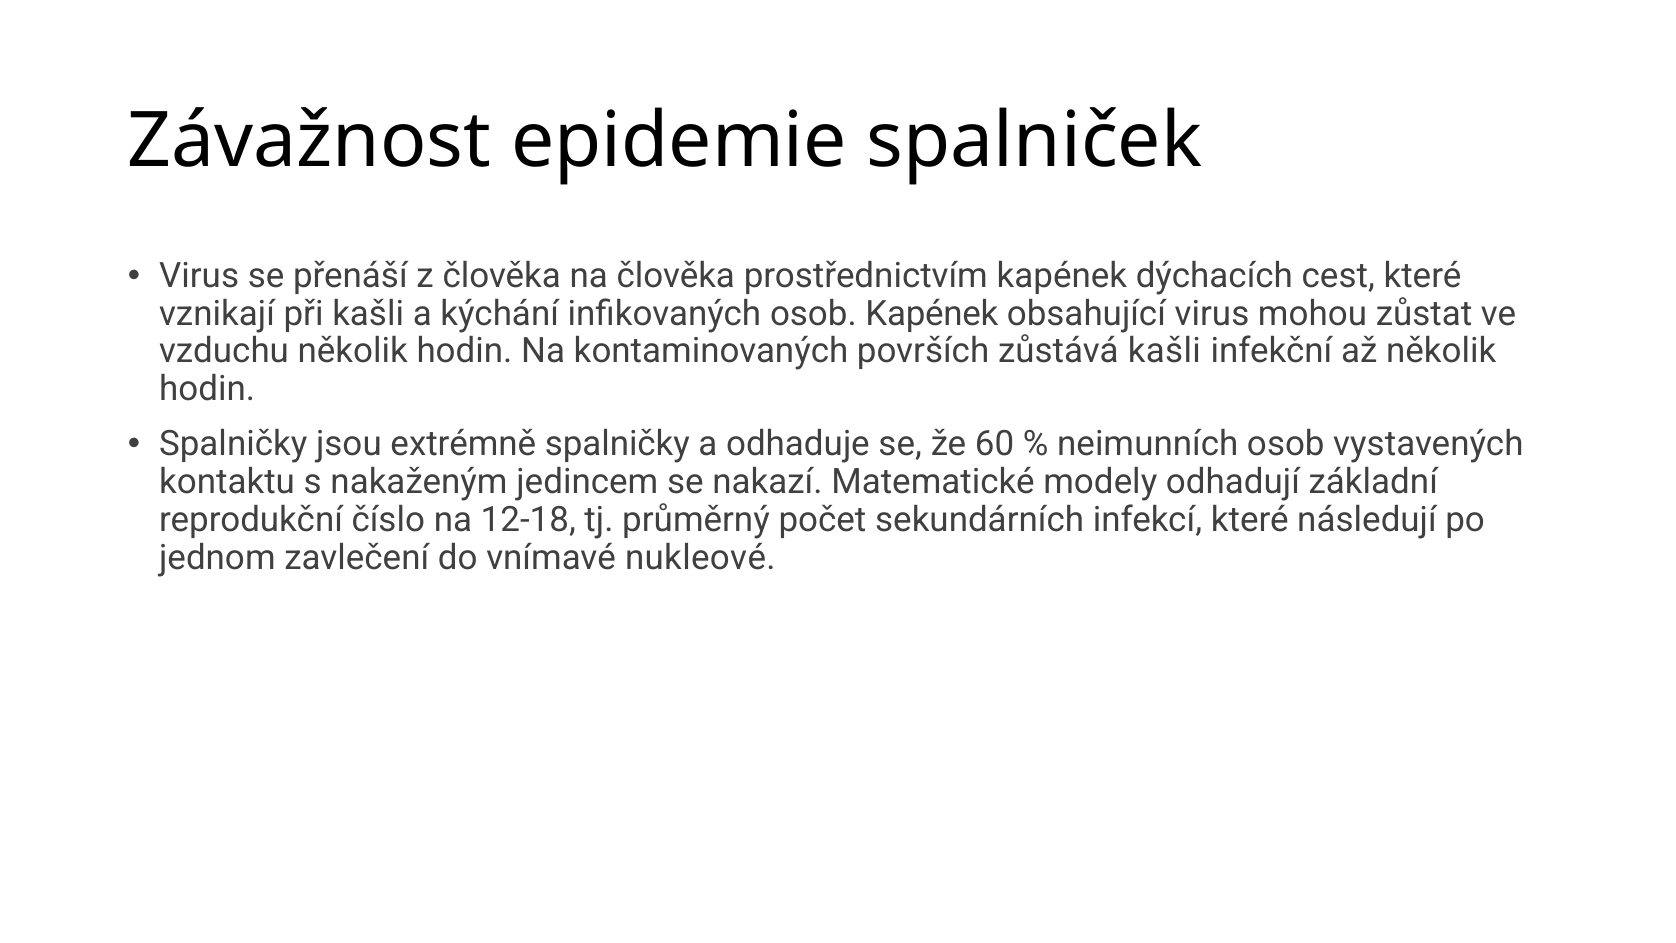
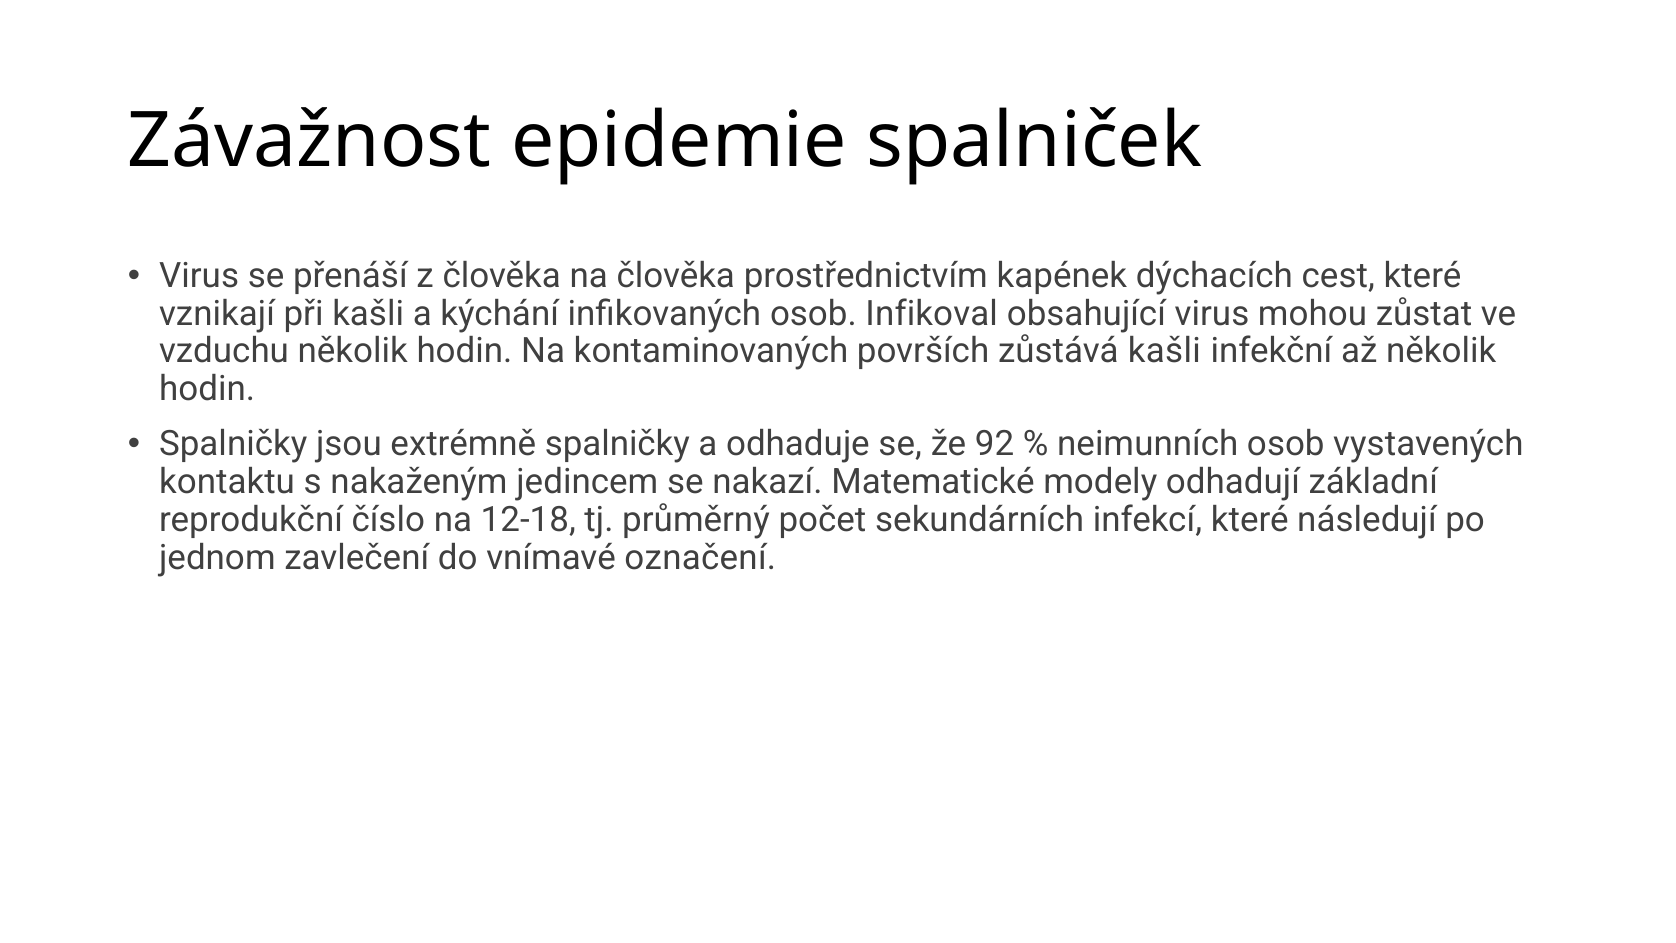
osob Kapének: Kapének -> Infikoval
60: 60 -> 92
nukleové: nukleové -> označení
